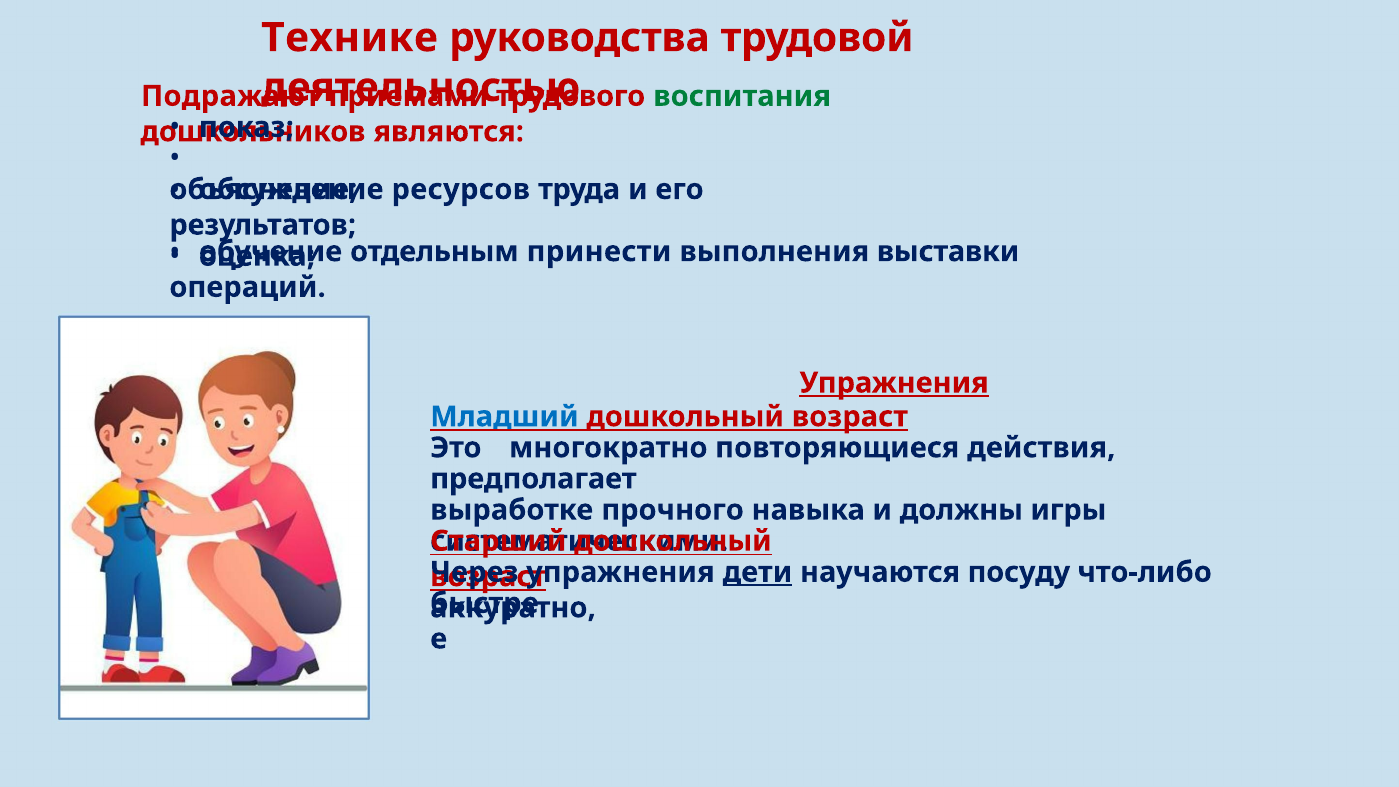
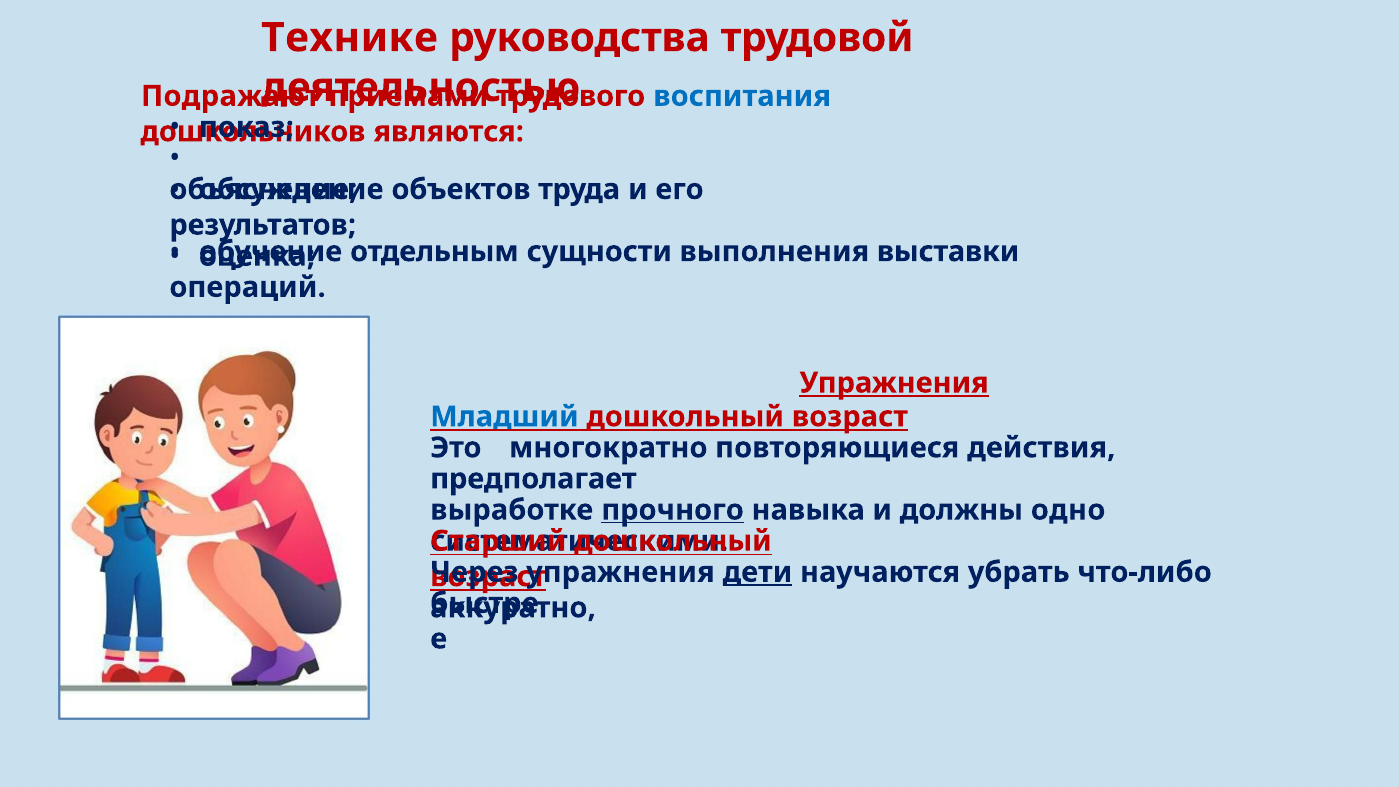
воспитания colour: green -> blue
ресурсов: ресурсов -> объектов
принести: принести -> сущности
прочного underline: none -> present
игры: игры -> одно
посуду: посуду -> убрать
